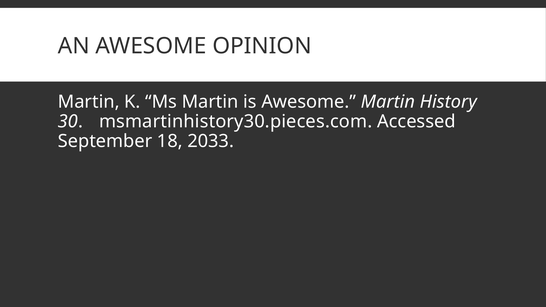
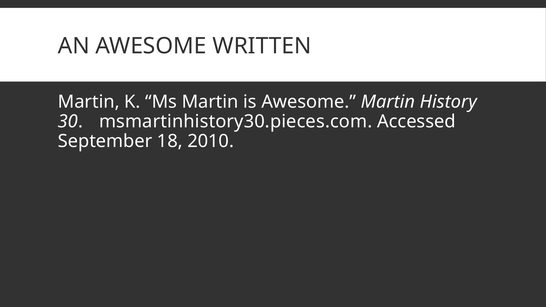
OPINION: OPINION -> WRITTEN
2033: 2033 -> 2010
